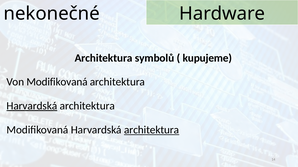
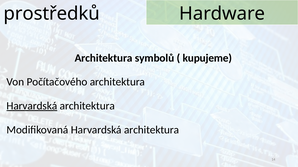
nekonečné: nekonečné -> prostředků
Von Modifikovaná: Modifikovaná -> Počítačového
architektura at (152, 130) underline: present -> none
